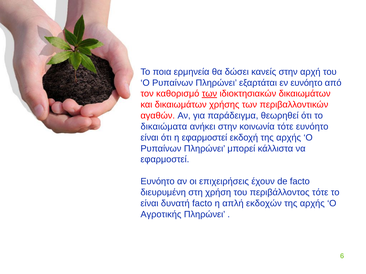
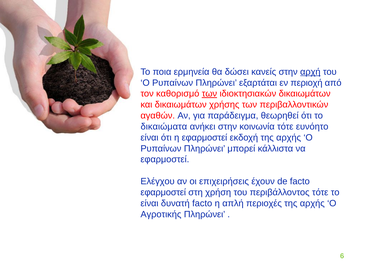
αρχή underline: none -> present
εν ευνόητο: ευνόητο -> περιοχή
Ευνόητο at (158, 182): Ευνόητο -> Ελέγχου
διευρυμένη at (163, 193): διευρυμένη -> εφαρμοστεί
εκδοχών: εκδοχών -> περιοχές
